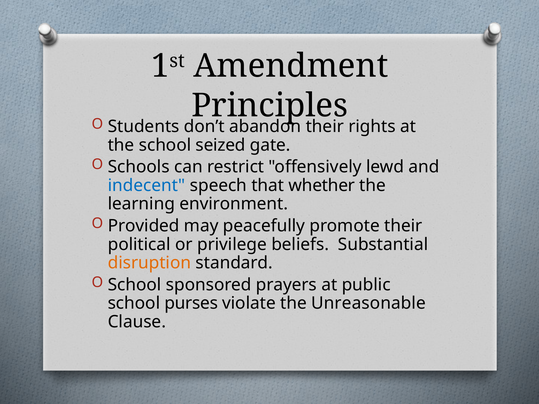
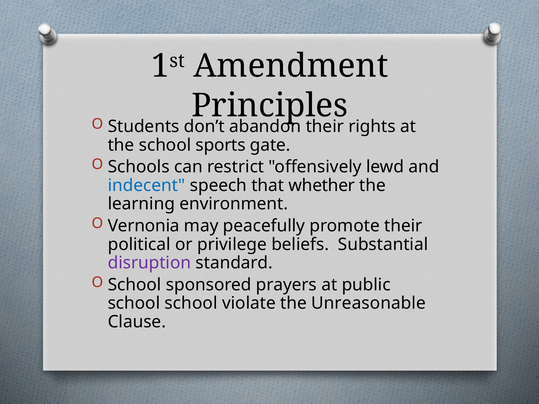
seized: seized -> sports
Provided: Provided -> Vernonia
disruption colour: orange -> purple
school purses: purses -> school
